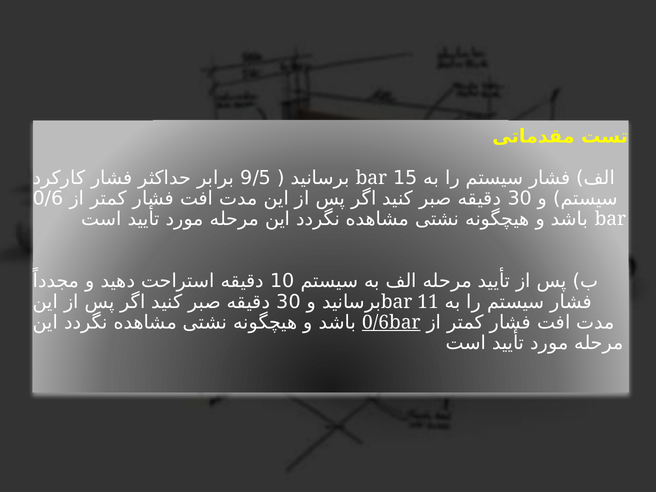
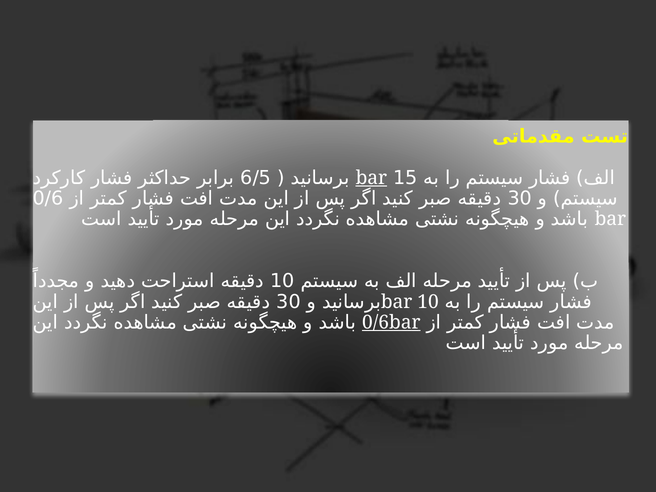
9/5: 9/5 -> 6/5
bar at (371, 178) underline: none -> present
bar 11: 11 -> 10
